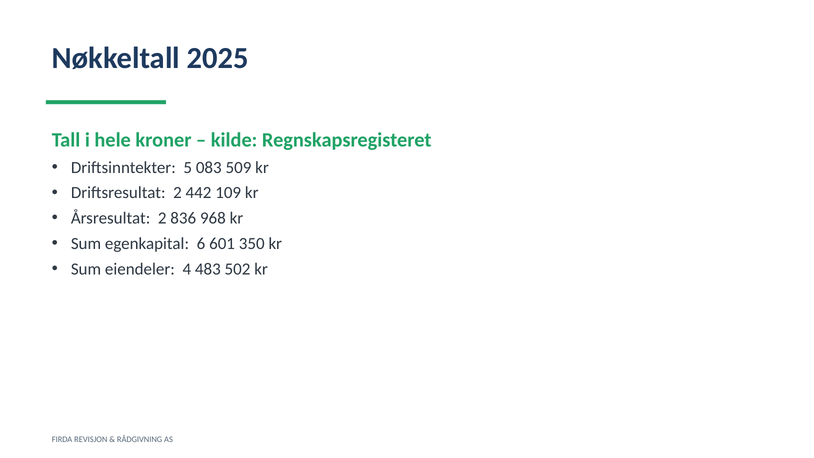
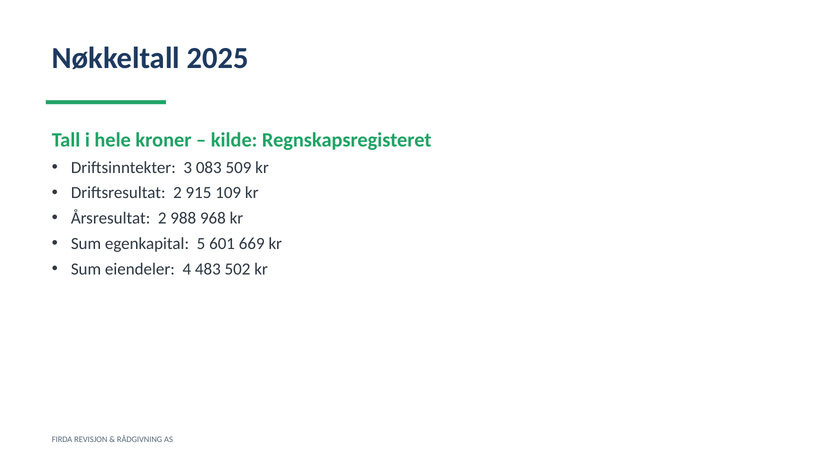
5: 5 -> 3
442: 442 -> 915
836: 836 -> 988
6: 6 -> 5
350: 350 -> 669
